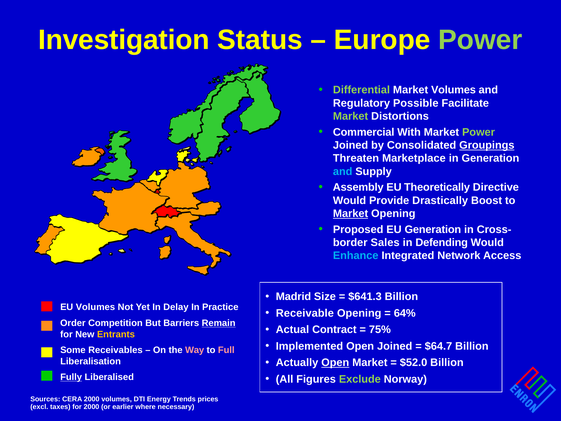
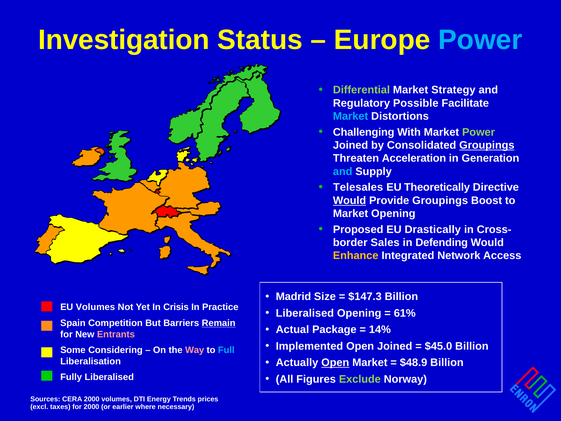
Power at (480, 40) colour: light green -> light blue
Market Volumes: Volumes -> Strategy
Market at (351, 116) colour: light green -> light blue
Commercial: Commercial -> Challenging
Marketplace: Marketplace -> Acceleration
Assembly: Assembly -> Telesales
Would at (350, 200) underline: none -> present
Provide Drastically: Drastically -> Groupings
Market at (351, 213) underline: present -> none
EU Generation: Generation -> Drastically
Enhance colour: light blue -> yellow
$641.3: $641.3 -> $147.3
Delay: Delay -> Crisis
Receivable at (305, 313): Receivable -> Liberalised
64%: 64% -> 61%
Order: Order -> Spain
Contract: Contract -> Package
75%: 75% -> 14%
Entrants colour: yellow -> pink
$64.7: $64.7 -> $45.0
Receivables: Receivables -> Considering
Full colour: pink -> light blue
$52.0: $52.0 -> $48.9
Fully underline: present -> none
